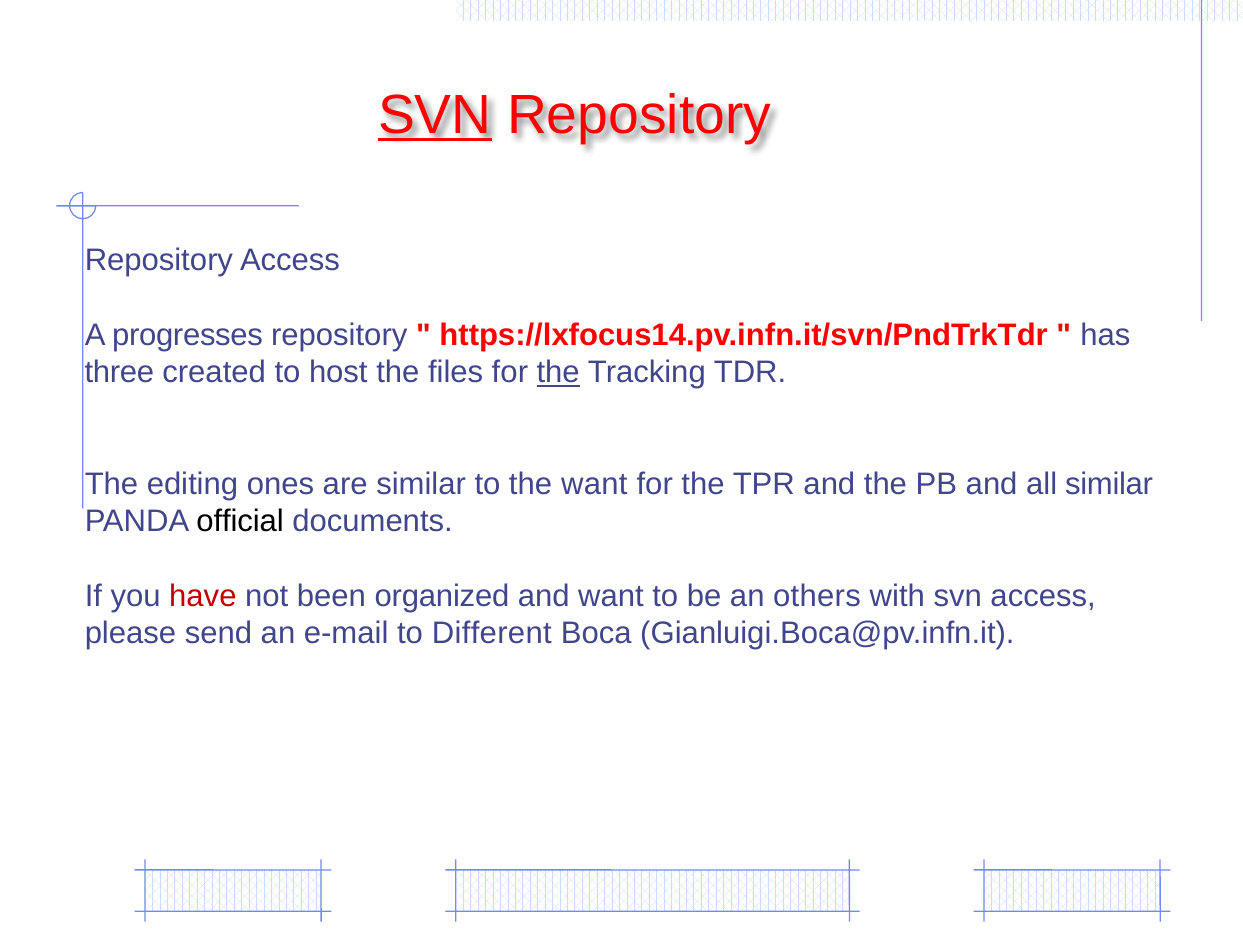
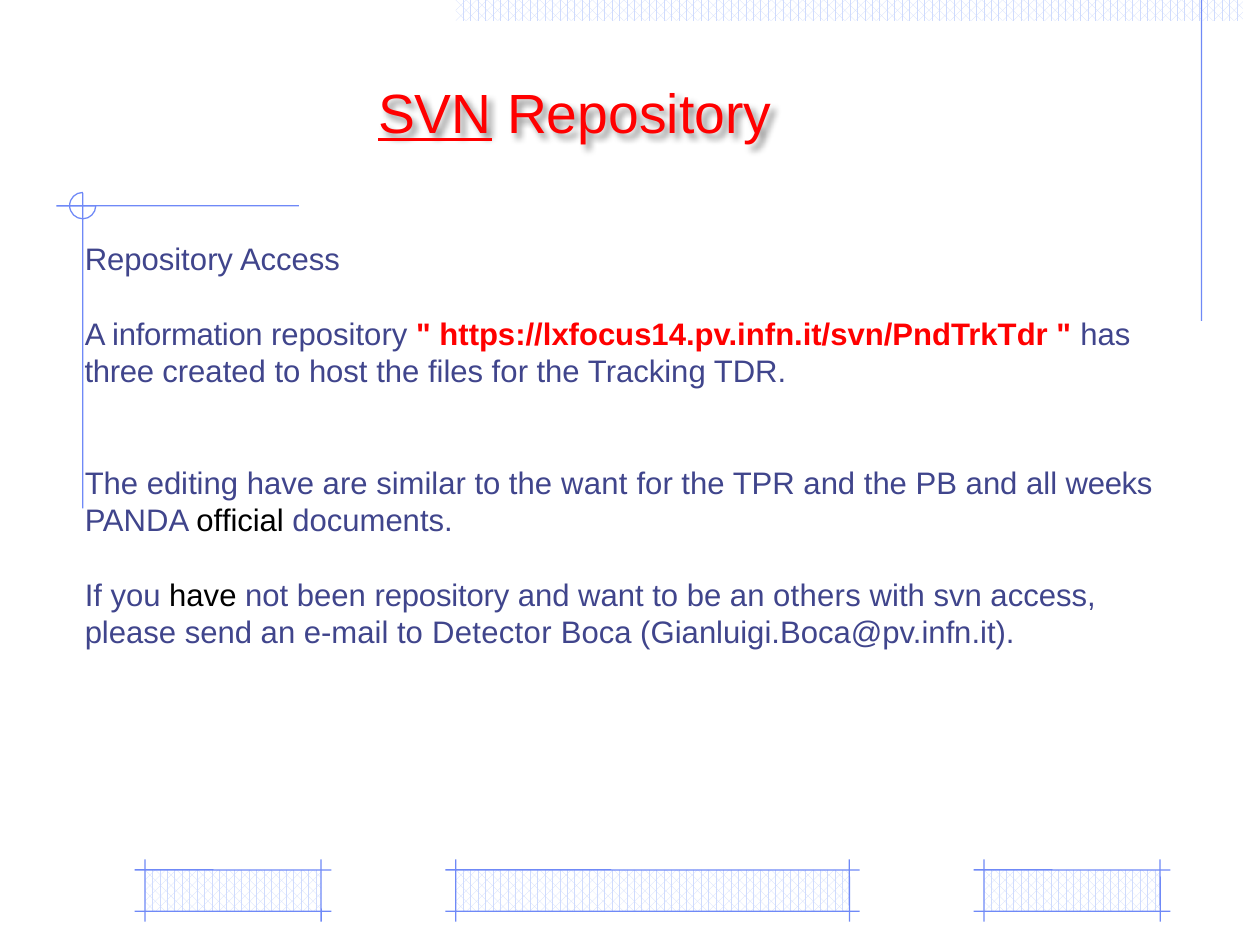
progresses: progresses -> information
the at (558, 373) underline: present -> none
editing ones: ones -> have
all similar: similar -> weeks
have at (203, 596) colour: red -> black
been organized: organized -> repository
Different: Different -> Detector
